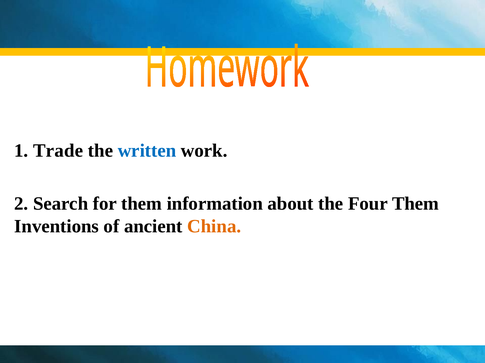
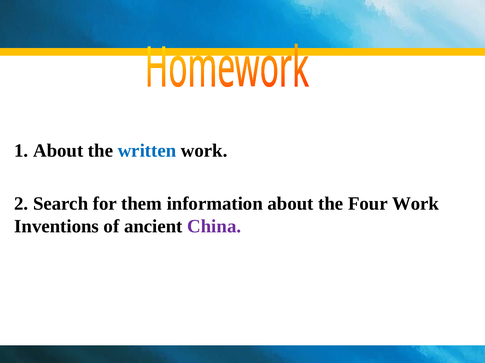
1 Trade: Trade -> About
Four Them: Them -> Work
China colour: orange -> purple
